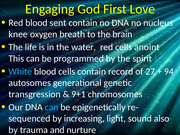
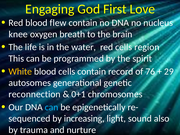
sent: sent -> flew
anoint: anoint -> region
White colour: light blue -> yellow
27: 27 -> 76
94: 94 -> 29
transgression: transgression -> reconnection
9+1: 9+1 -> 0+1
